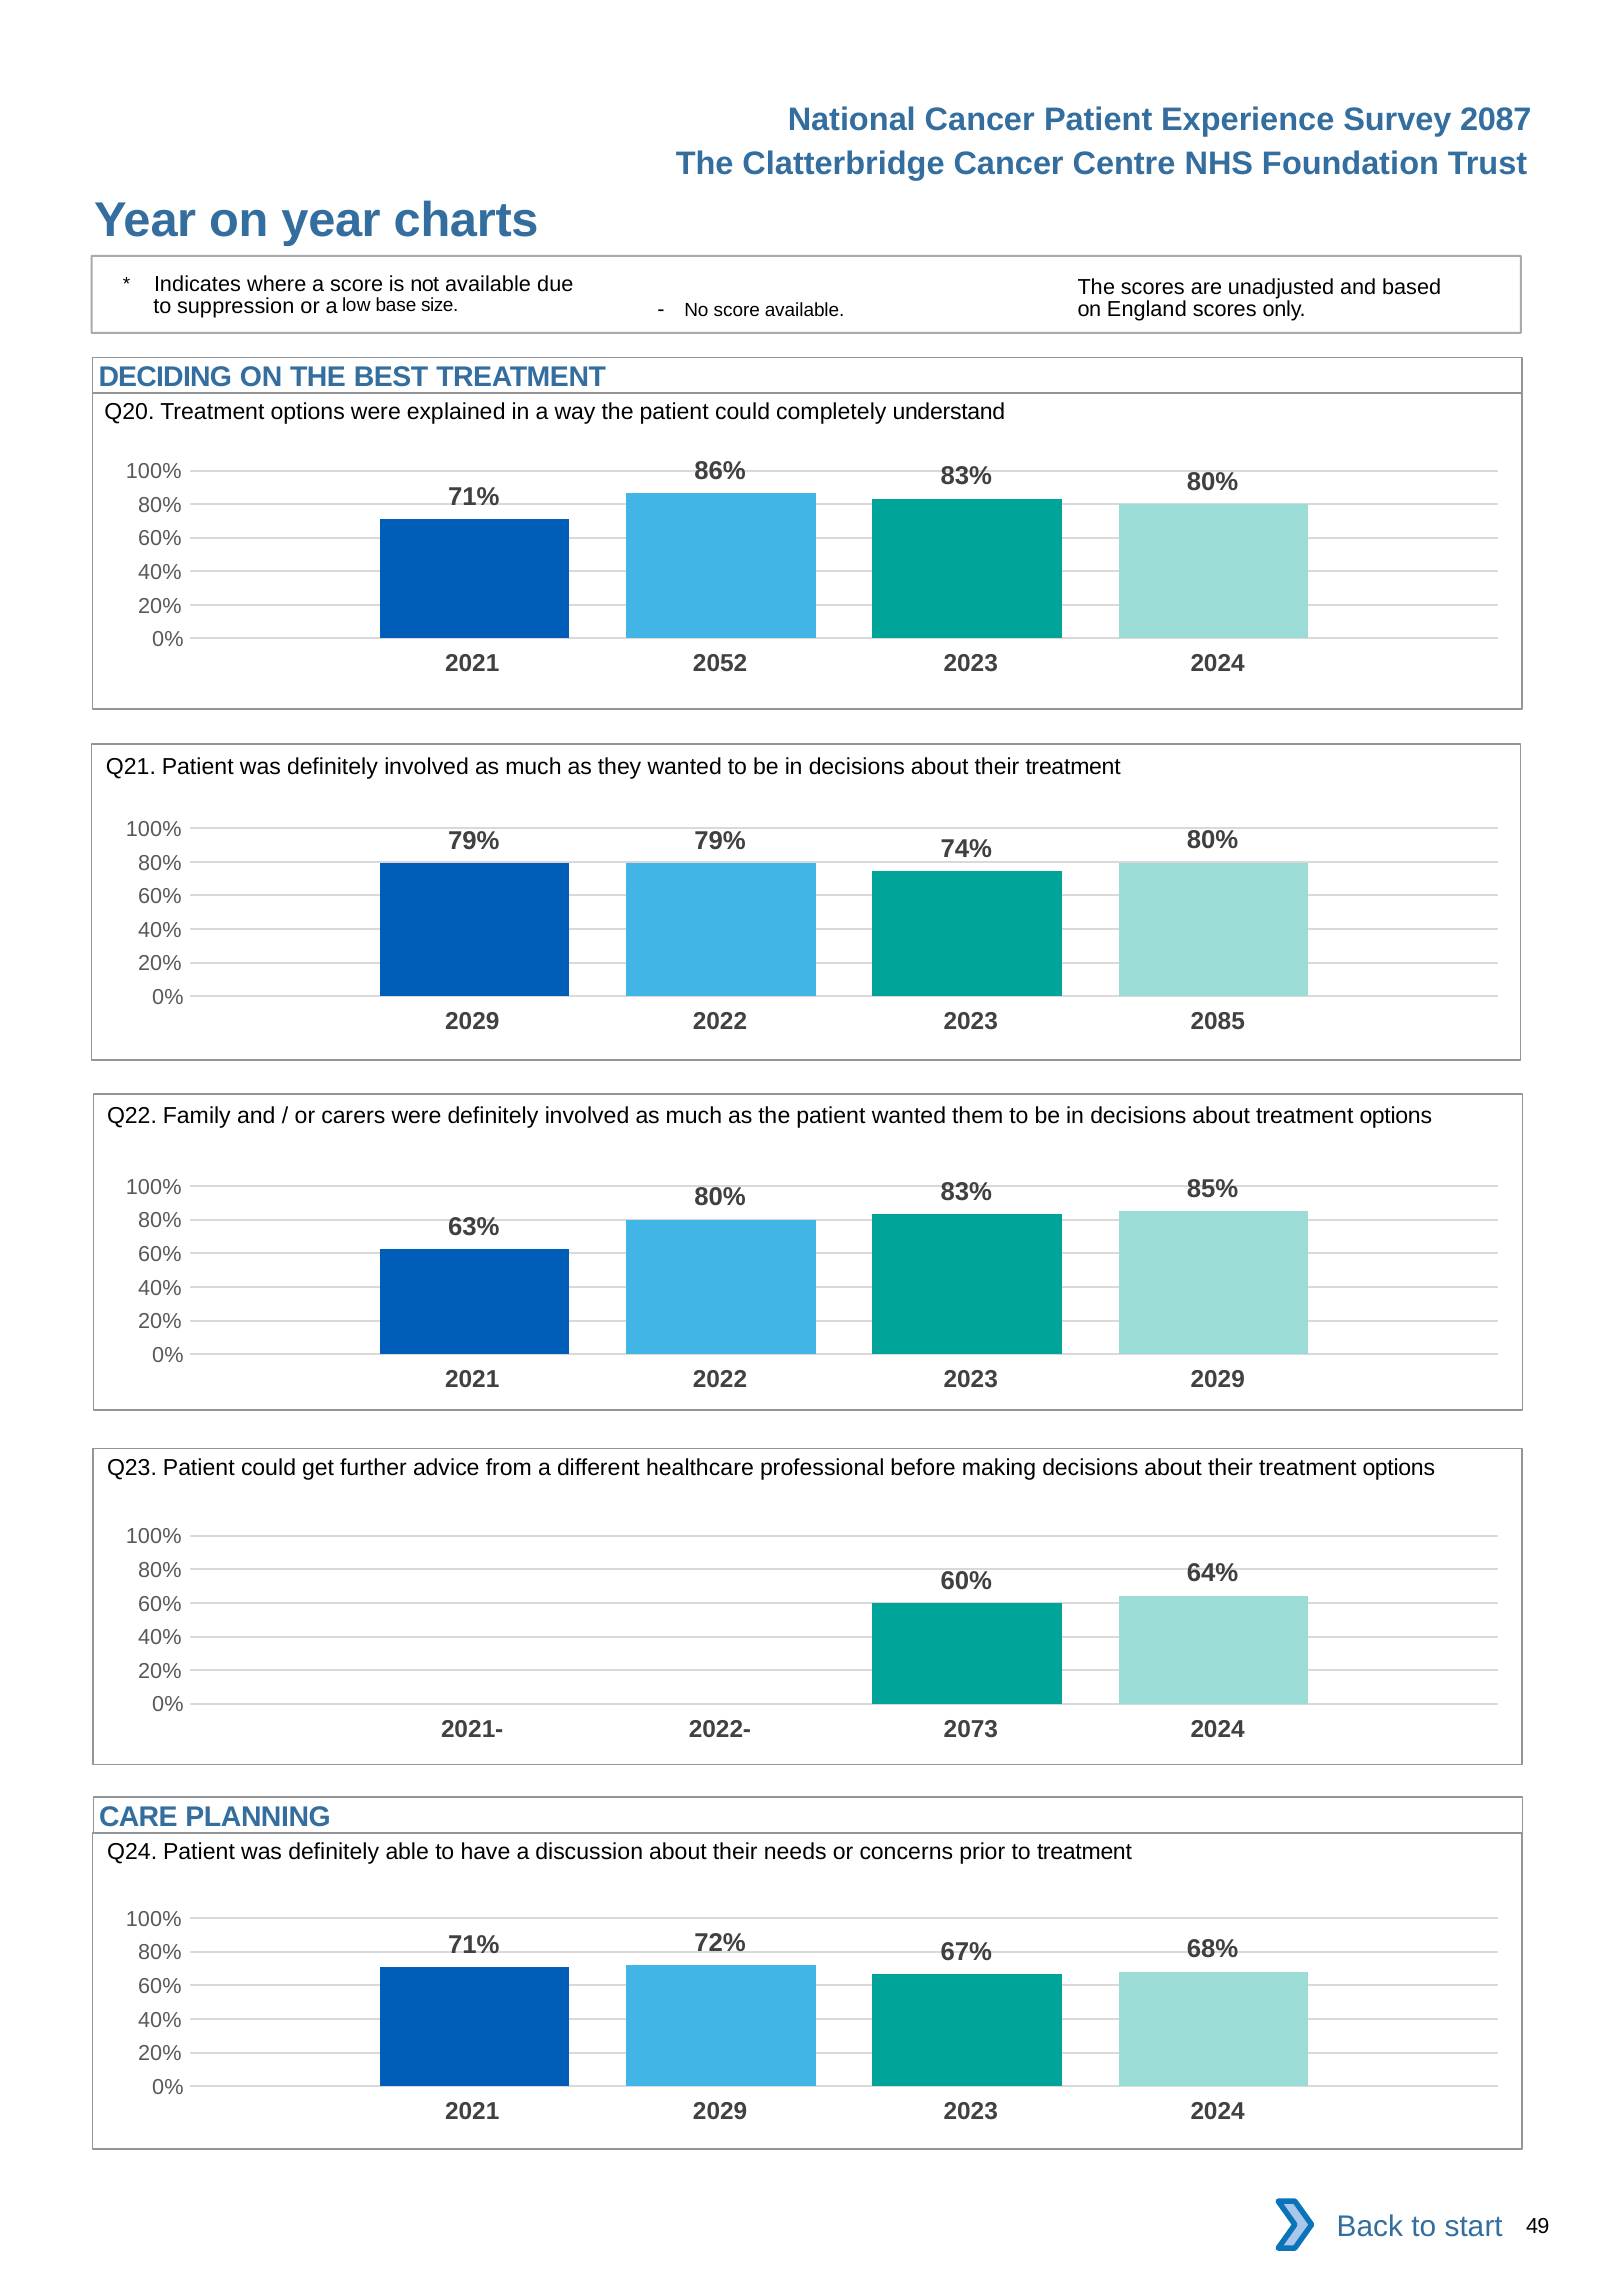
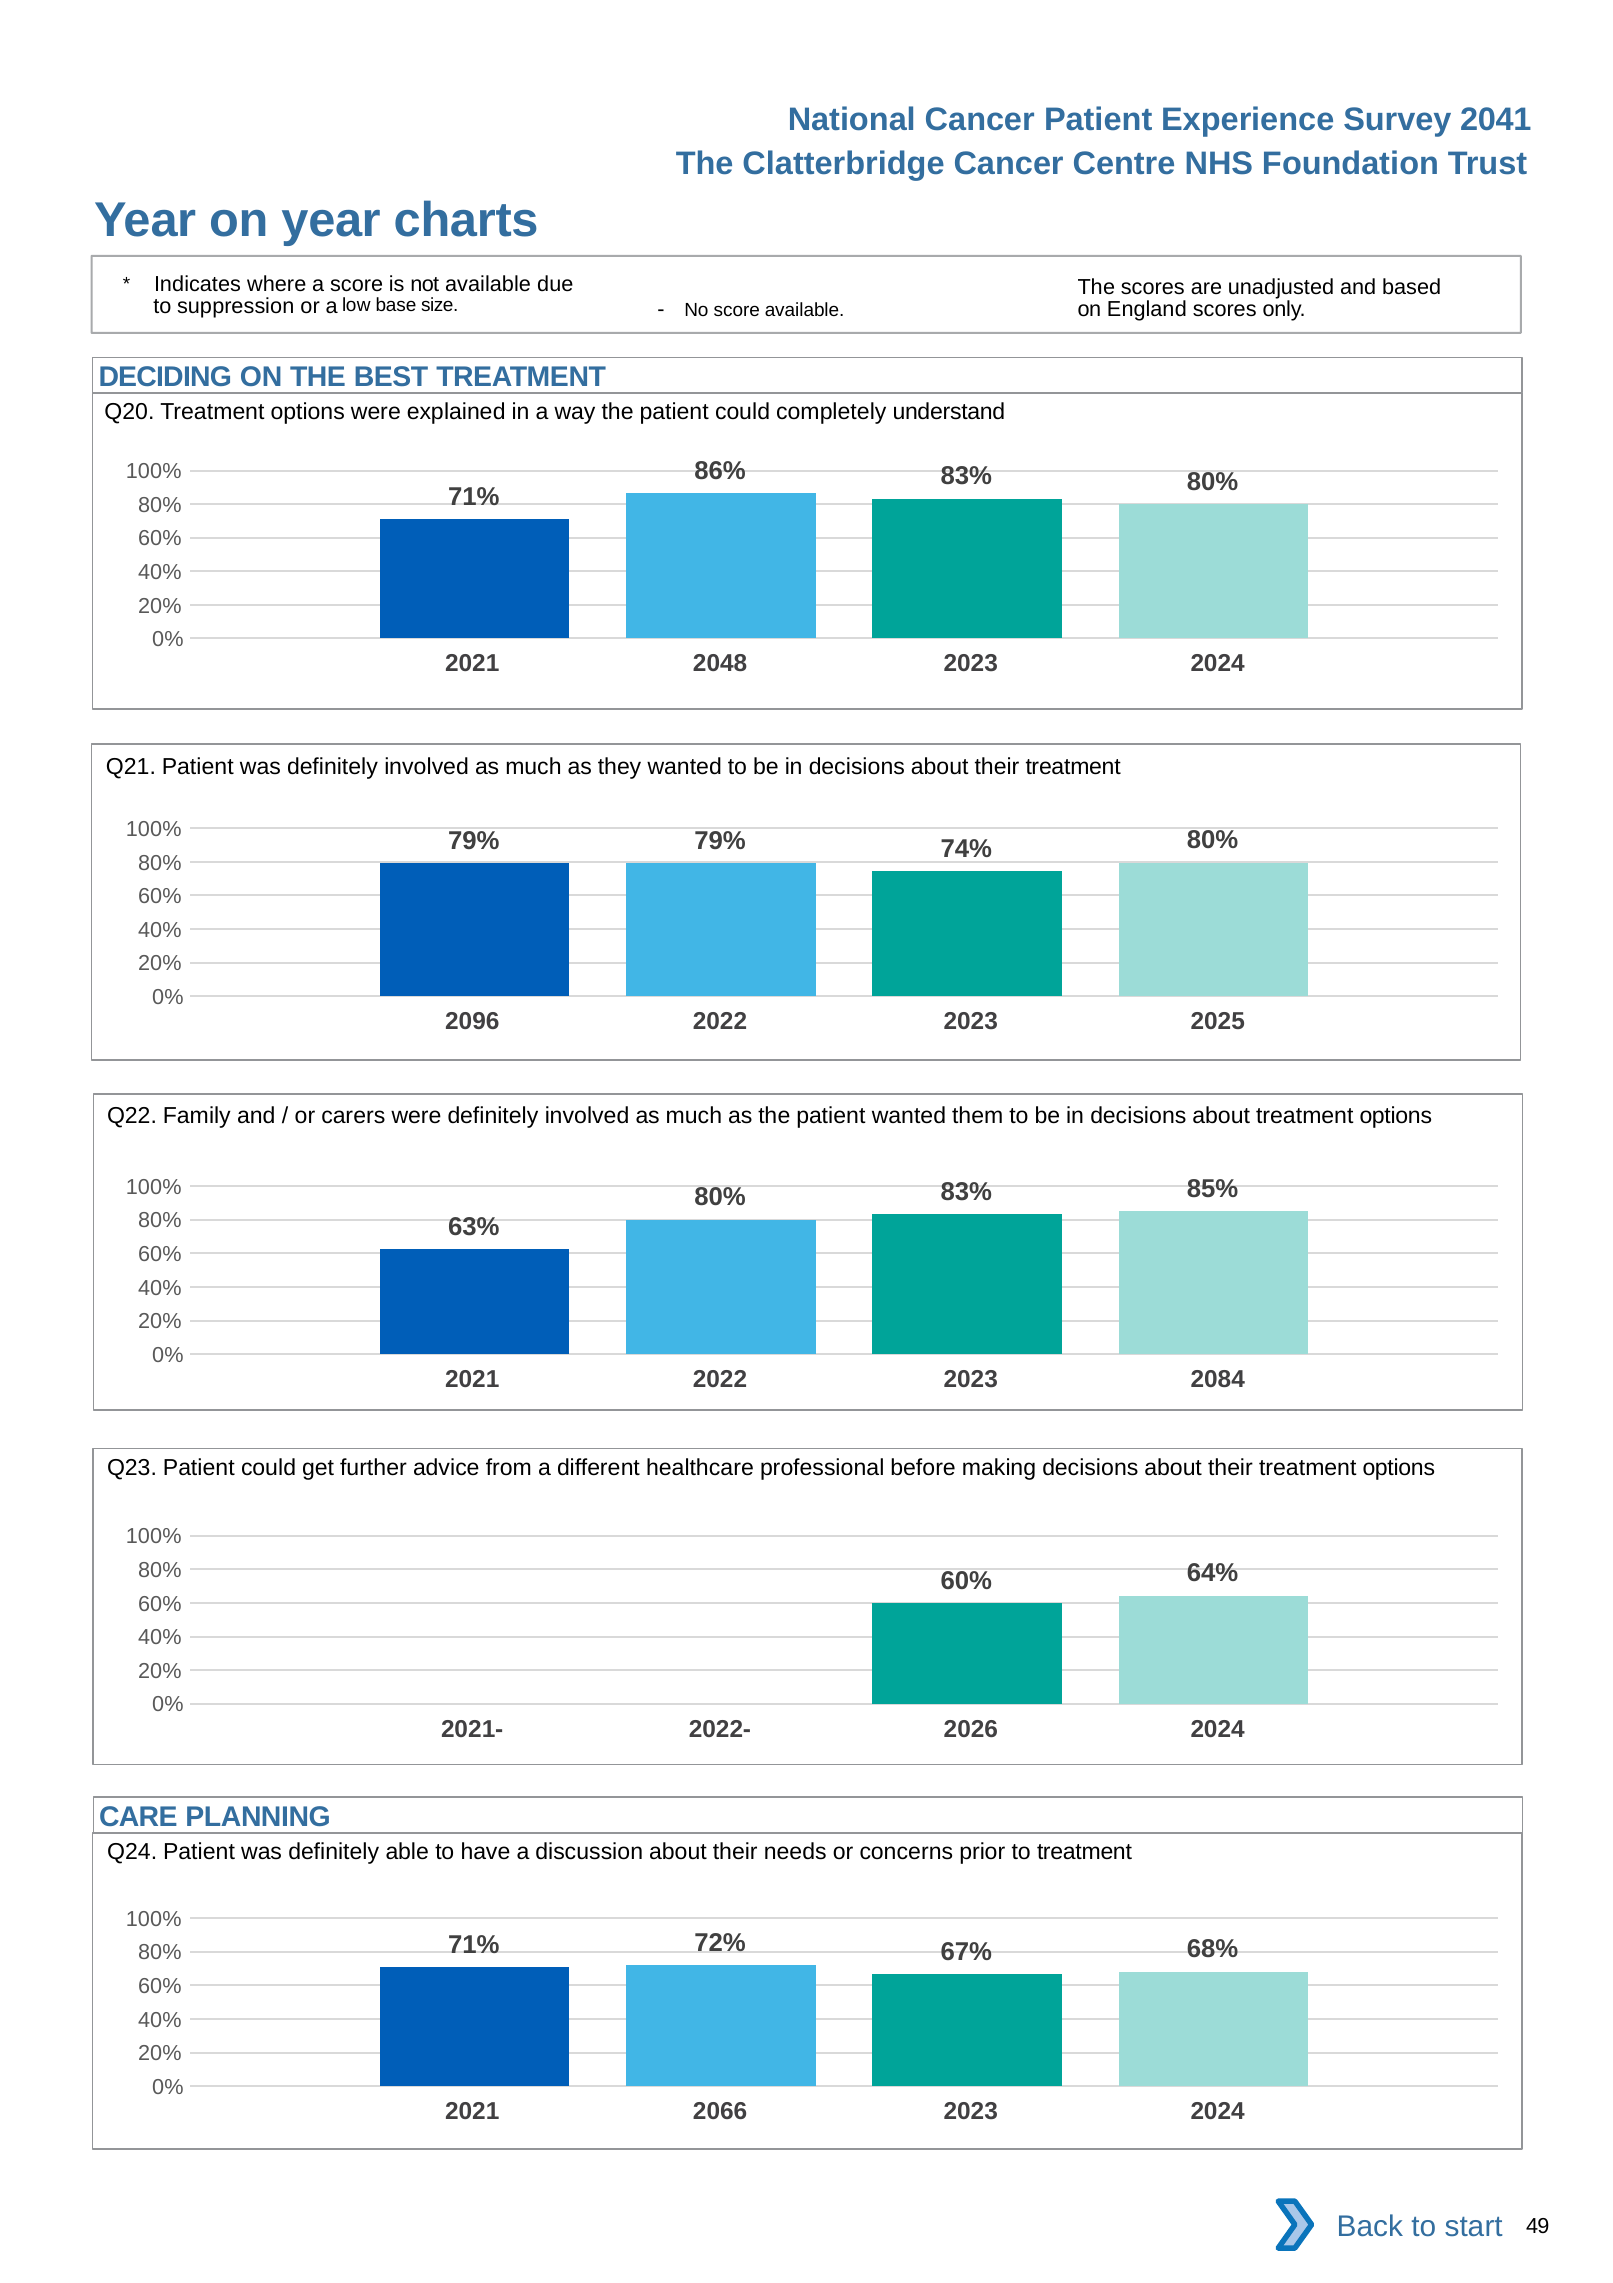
2087: 2087 -> 2041
2052: 2052 -> 2048
2029 at (472, 1021): 2029 -> 2096
2085: 2085 -> 2025
2023 2029: 2029 -> 2084
2073: 2073 -> 2026
2021 2029: 2029 -> 2066
